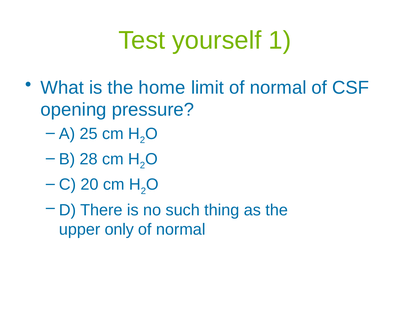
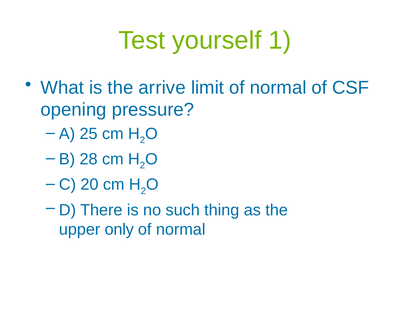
home: home -> arrive
